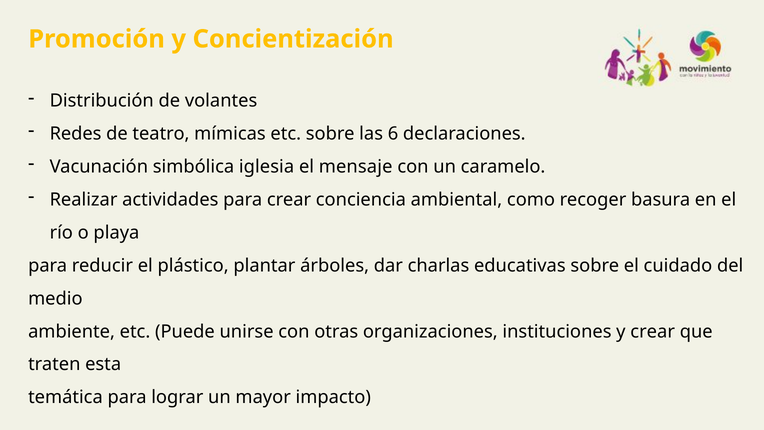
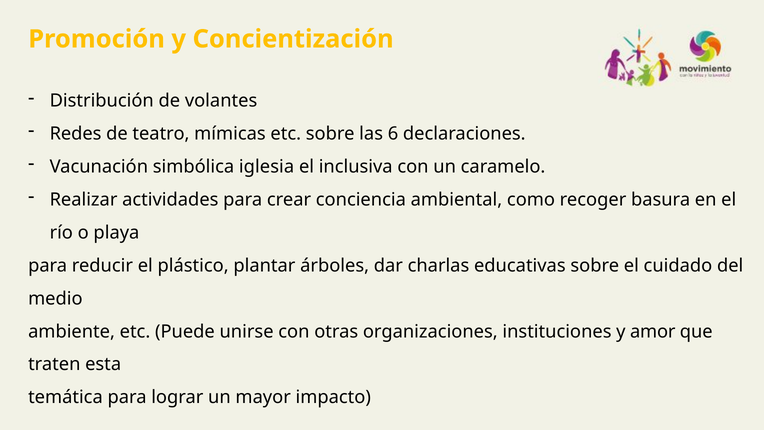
mensaje: mensaje -> inclusiva
y crear: crear -> amor
